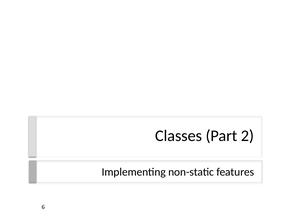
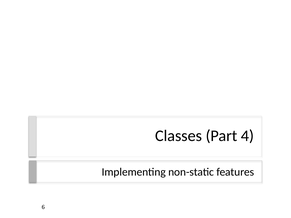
2: 2 -> 4
